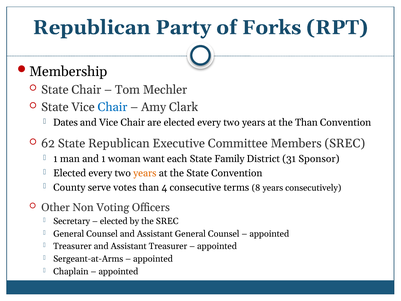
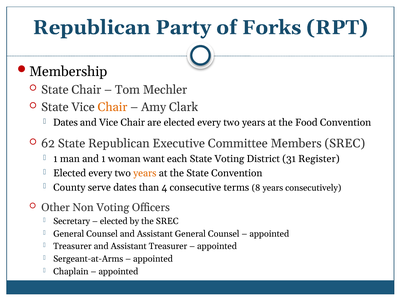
Chair at (113, 107) colour: blue -> orange
the Than: Than -> Food
State Family: Family -> Voting
Sponsor: Sponsor -> Register
serve votes: votes -> dates
